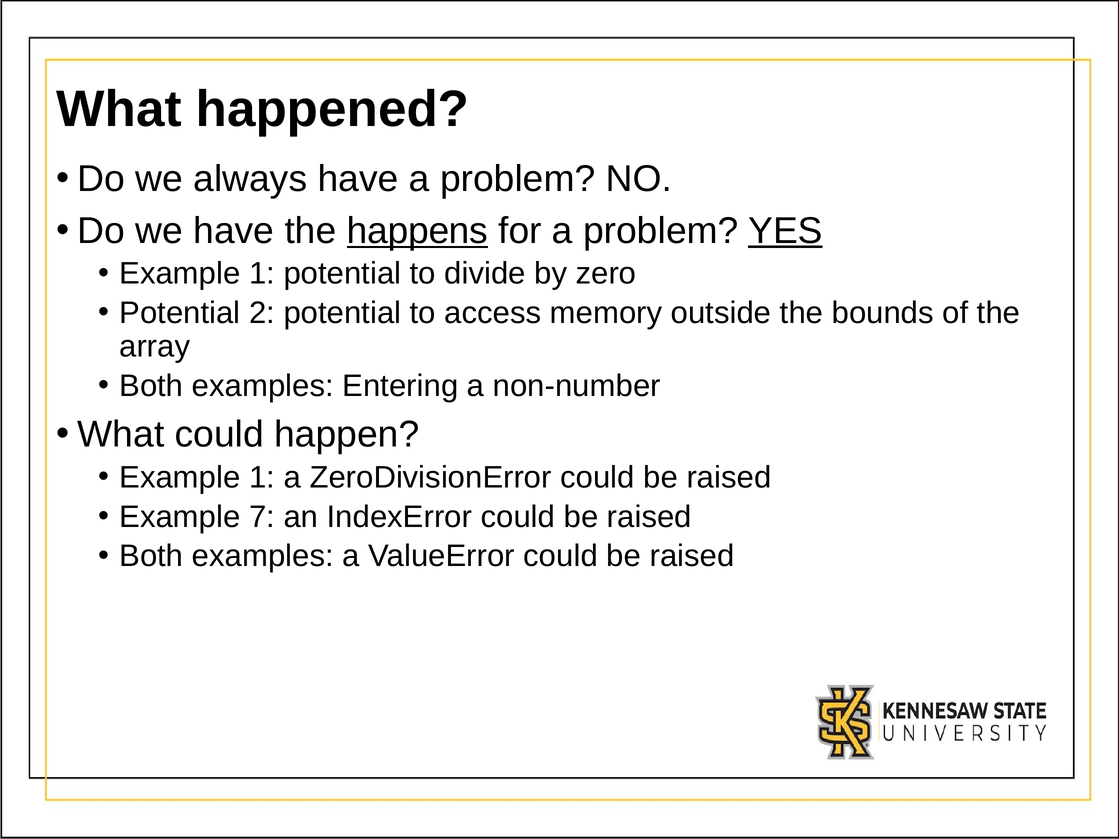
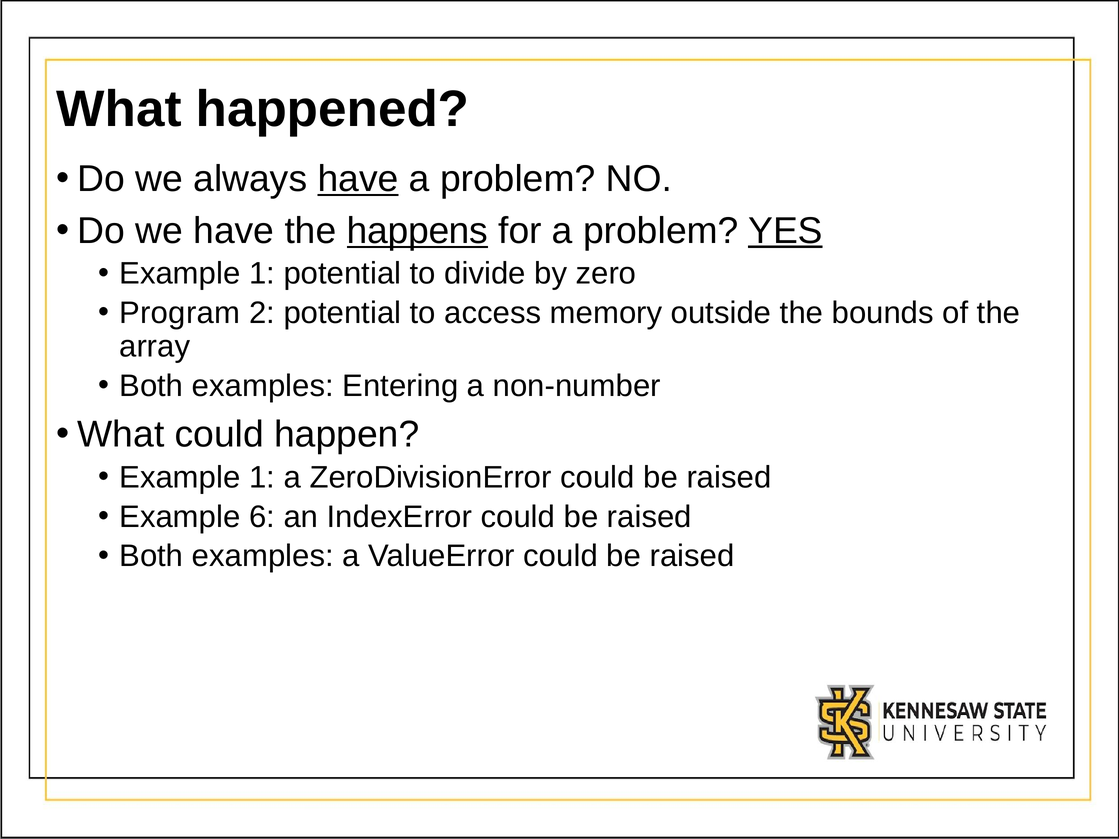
have at (358, 179) underline: none -> present
Potential at (180, 313): Potential -> Program
7: 7 -> 6
